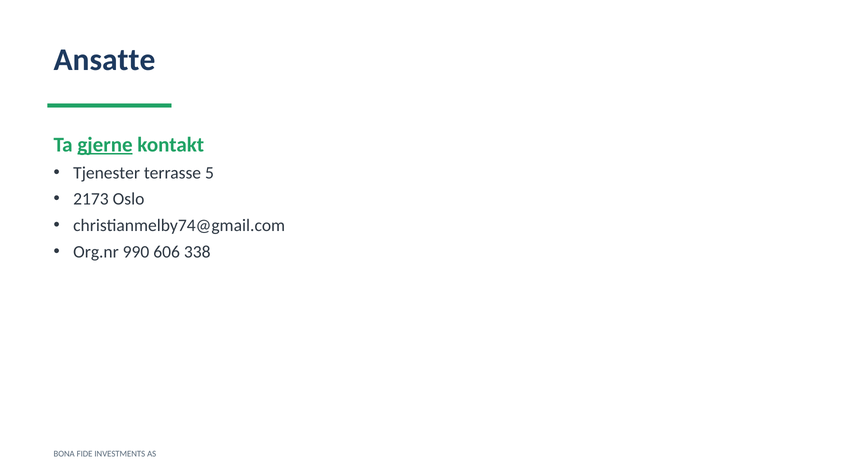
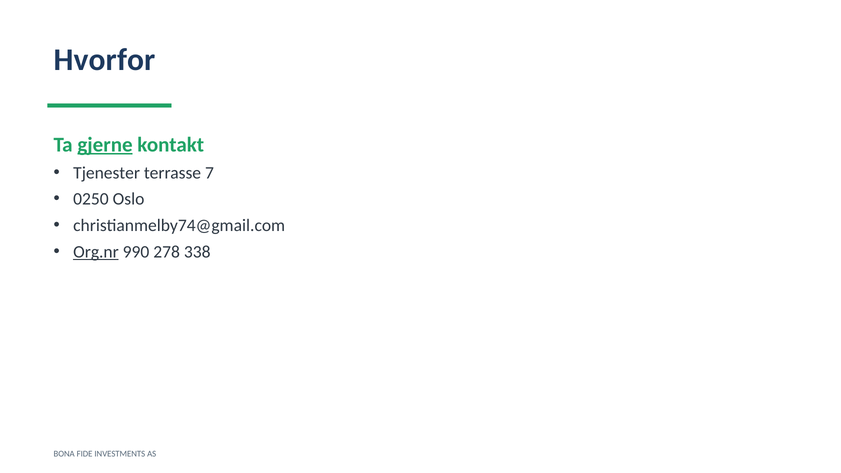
Ansatte: Ansatte -> Hvorfor
5: 5 -> 7
2173: 2173 -> 0250
Org.nr underline: none -> present
606: 606 -> 278
